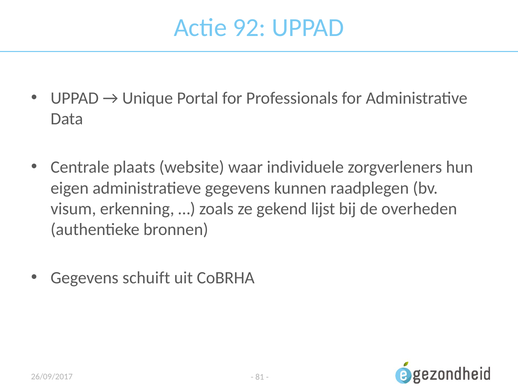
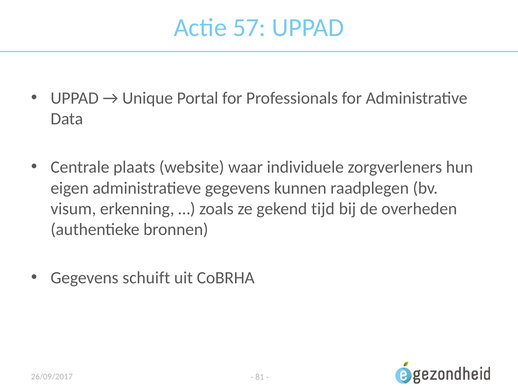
92: 92 -> 57
lijst: lijst -> tijd
